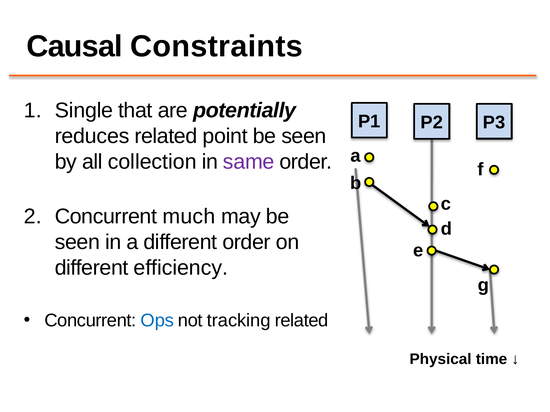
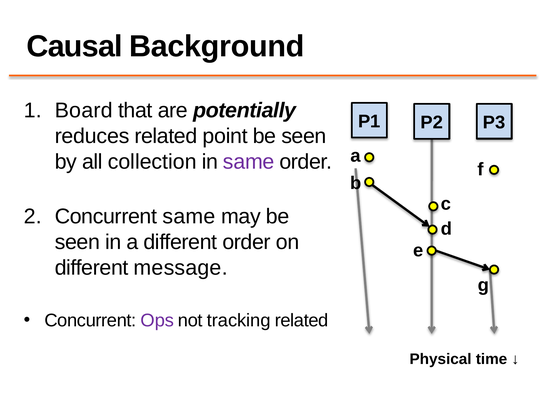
Constraints: Constraints -> Background
Single: Single -> Board
Concurrent much: much -> same
efficiency: efficiency -> message
Ops colour: blue -> purple
